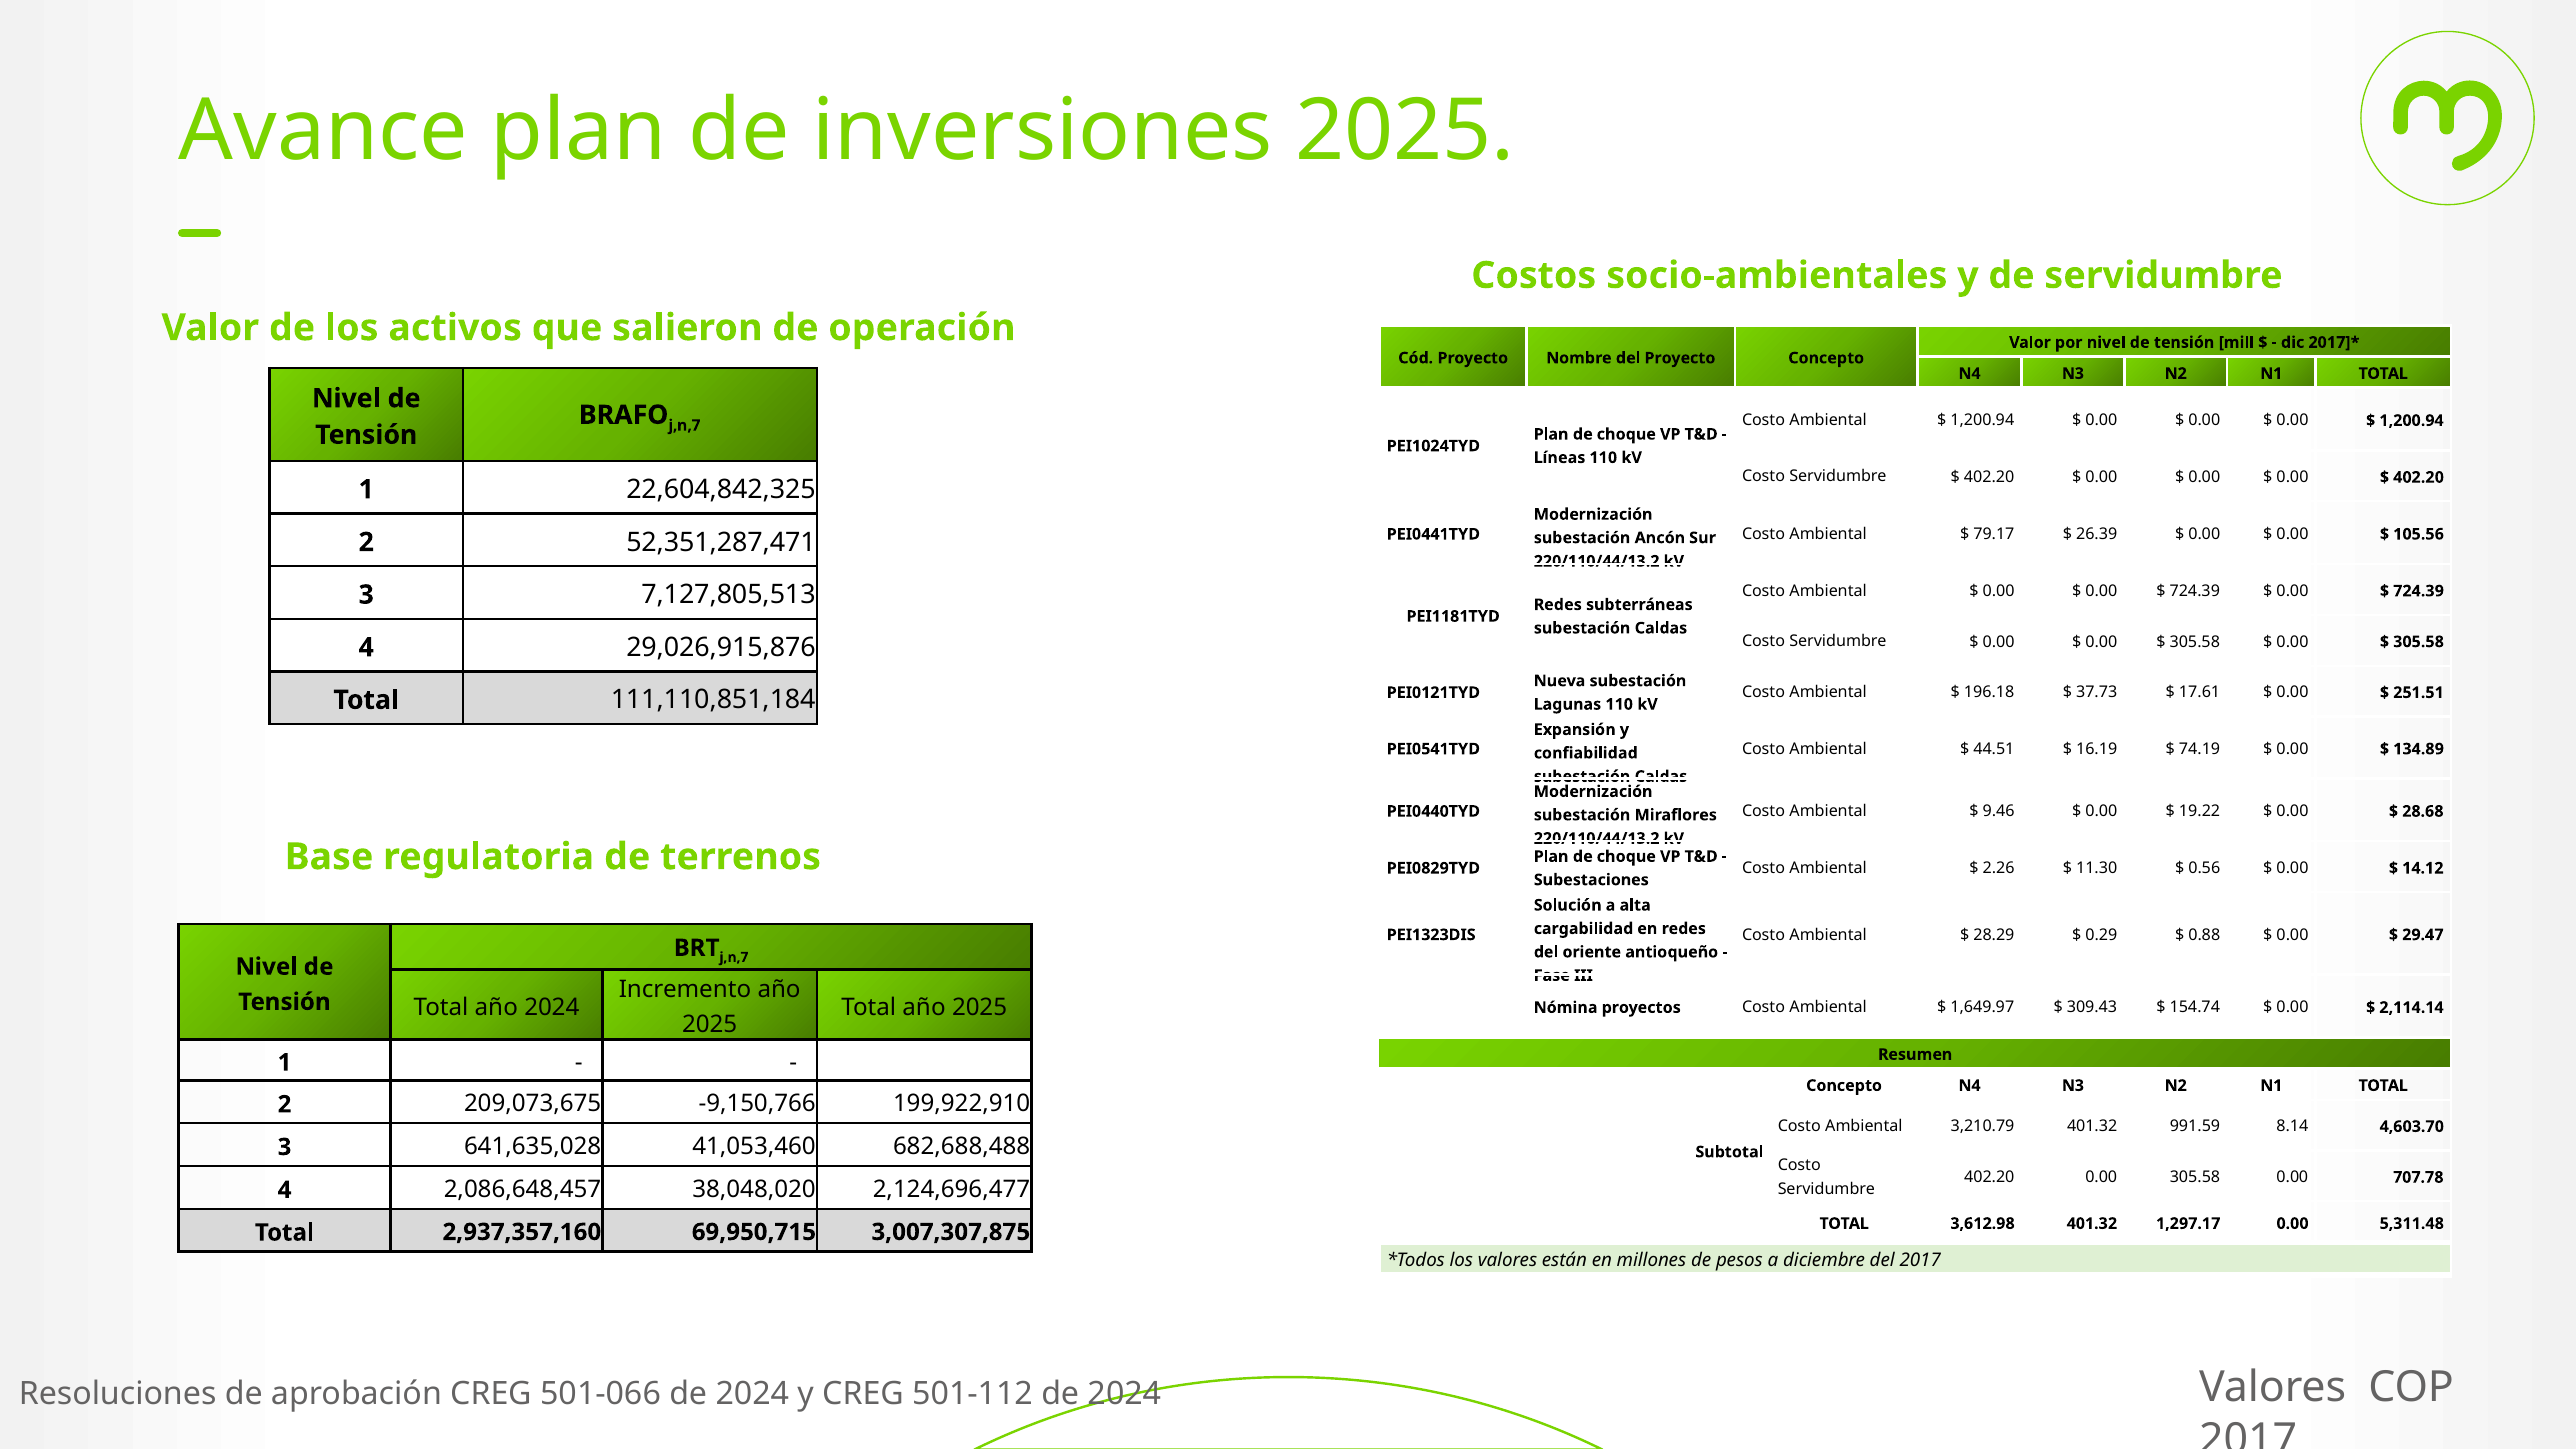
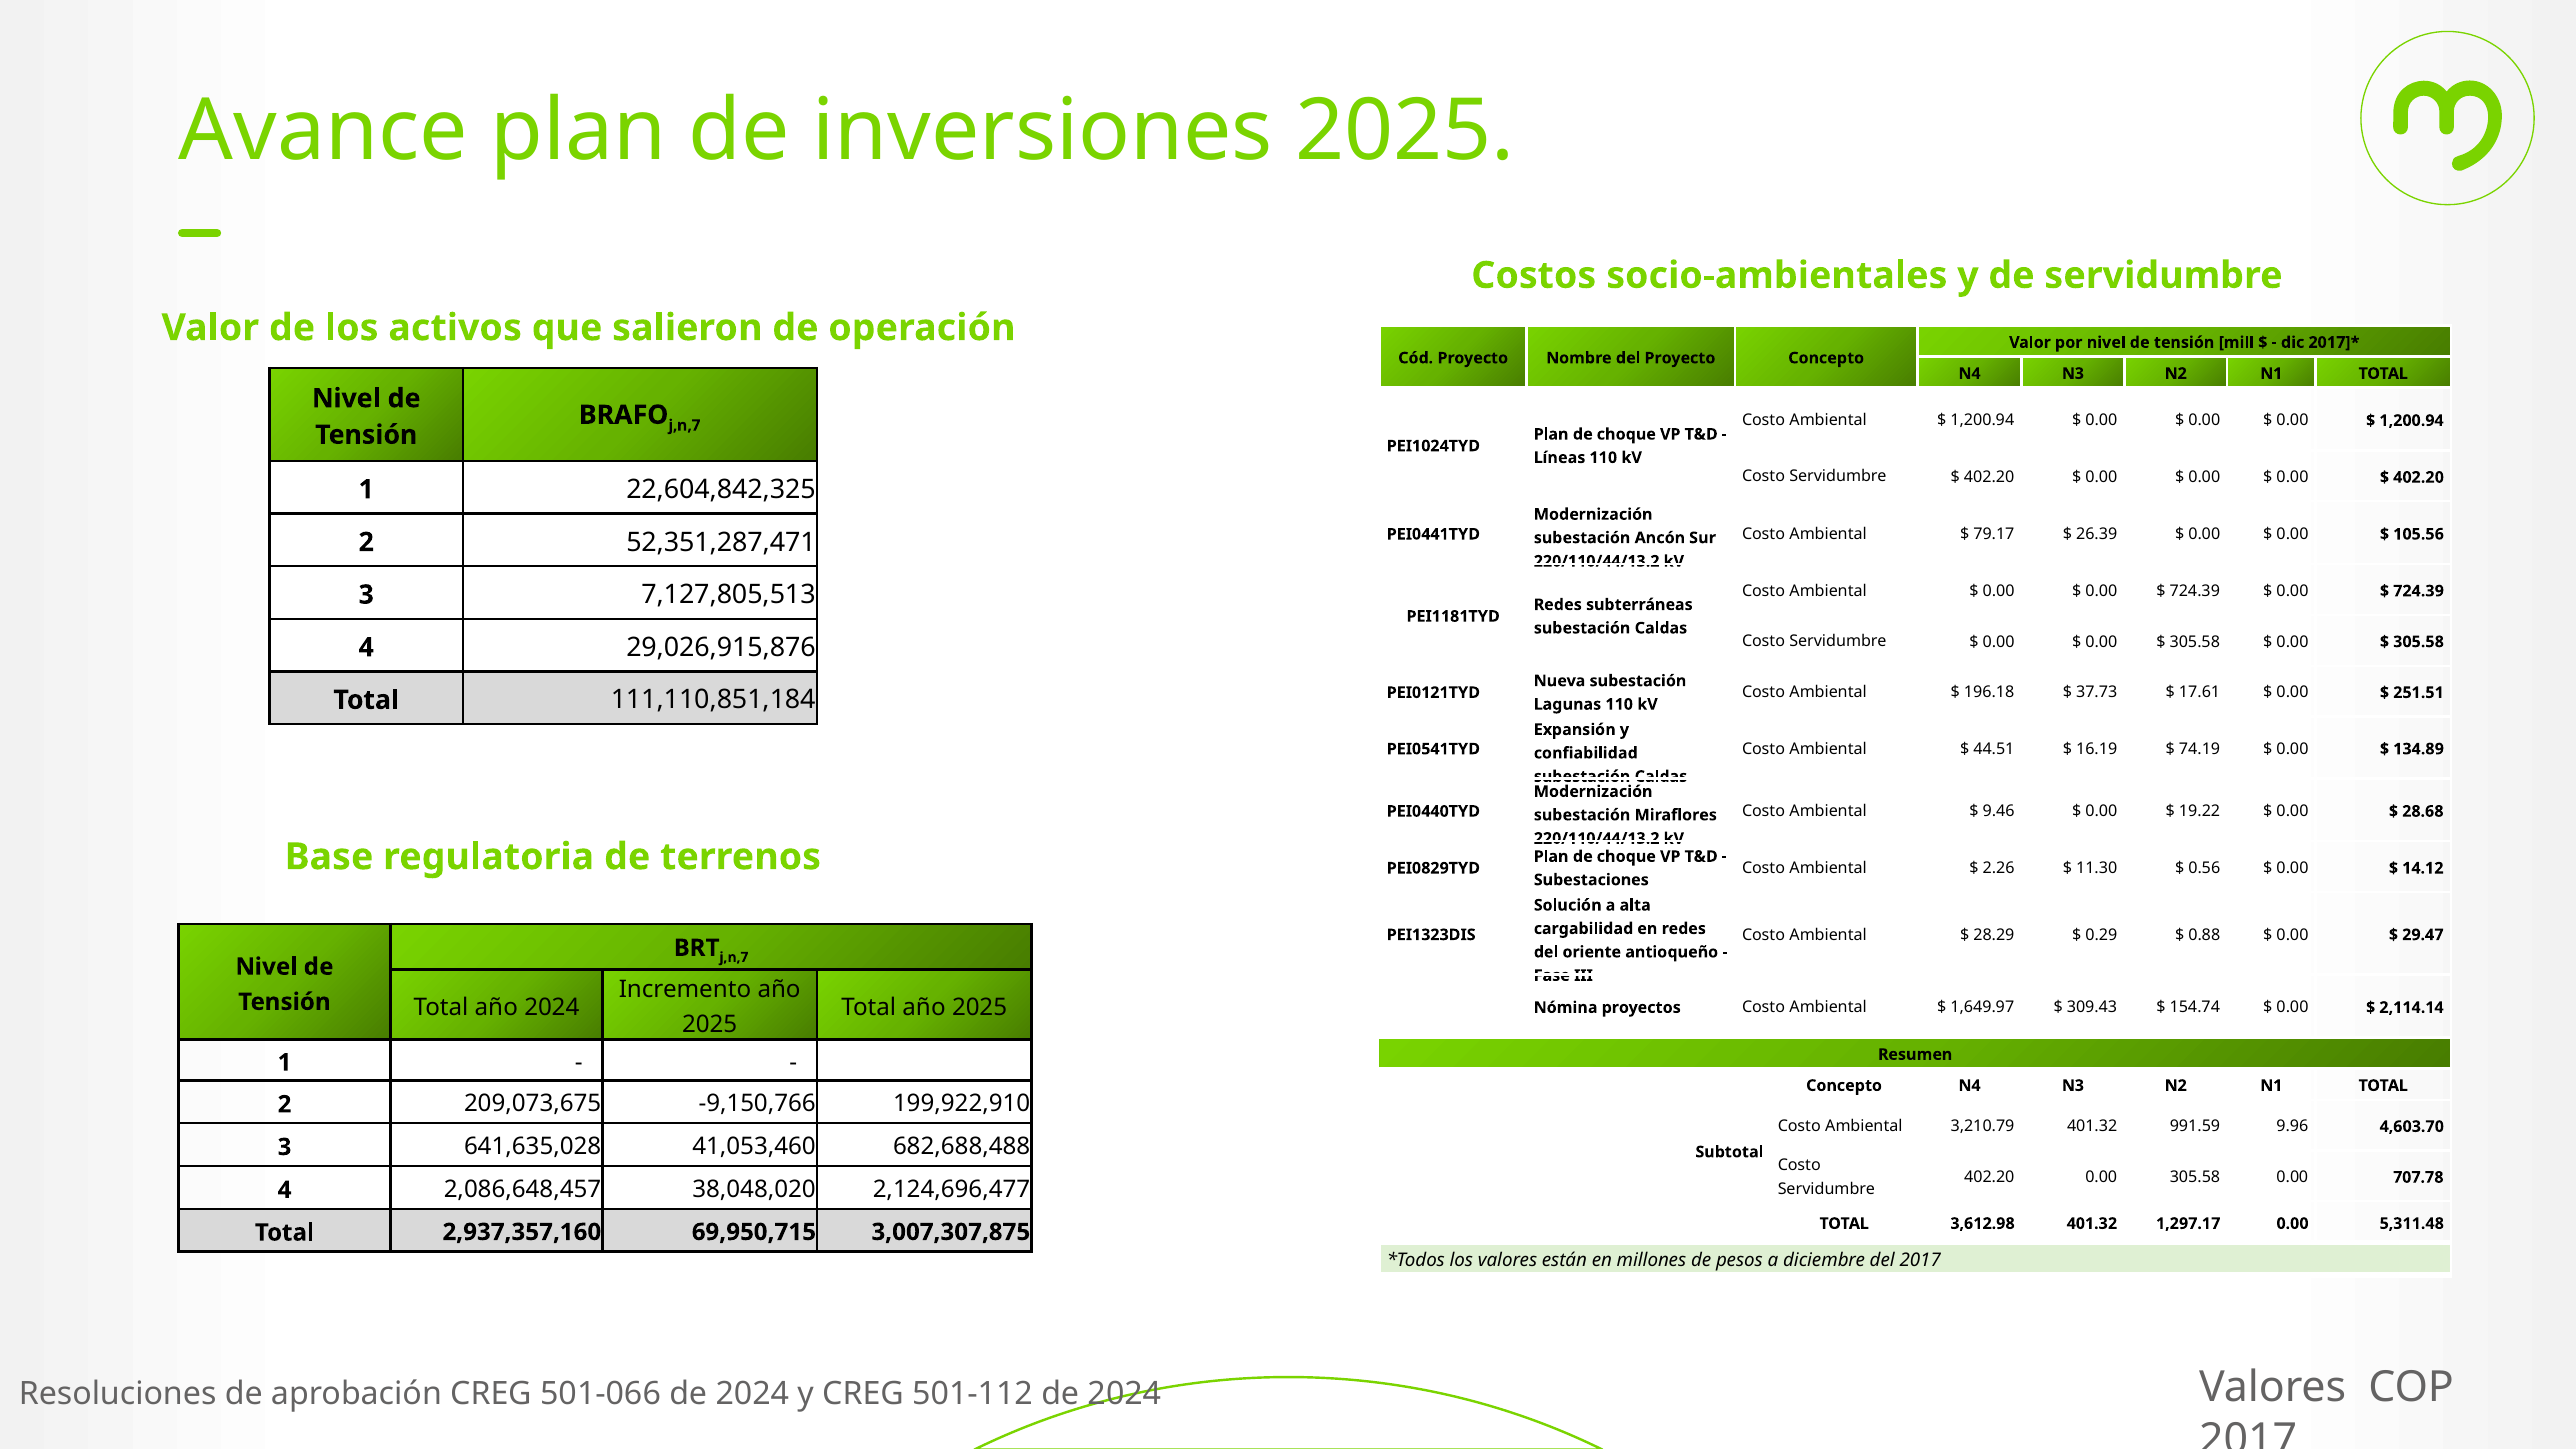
8.14: 8.14 -> 9.96
